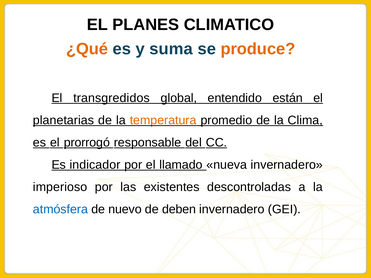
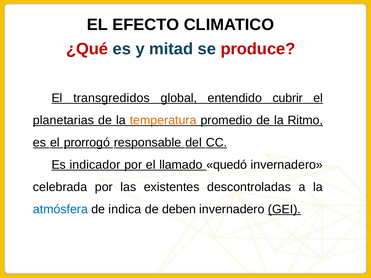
PLANES: PLANES -> EFECTO
¿Qué colour: orange -> red
suma: suma -> mitad
produce colour: orange -> red
están: están -> cubrir
Clima: Clima -> Ritmo
nueva: nueva -> quedó
imperioso: imperioso -> celebrada
nuevo: nuevo -> indica
GEI underline: none -> present
